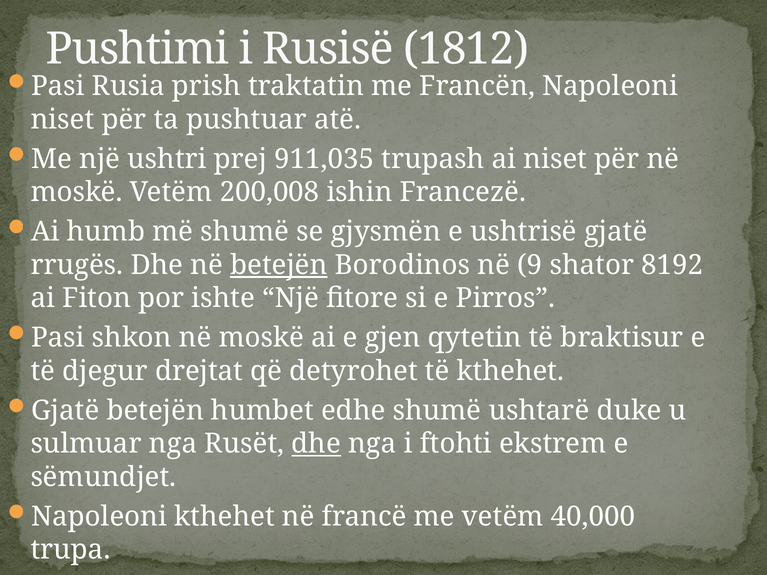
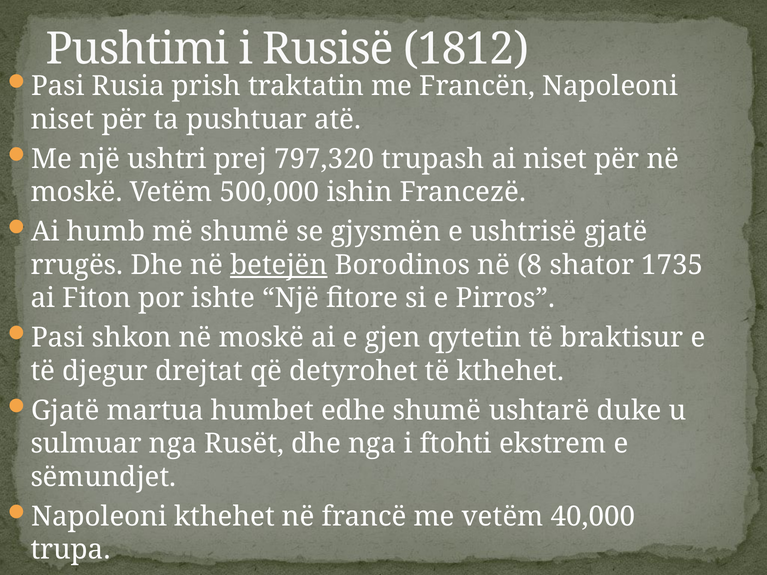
911,035: 911,035 -> 797,320
200,008: 200,008 -> 500,000
9: 9 -> 8
8192: 8192 -> 1735
Gjatë betejën: betejën -> martua
dhe at (316, 444) underline: present -> none
